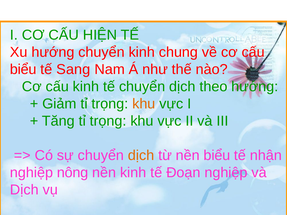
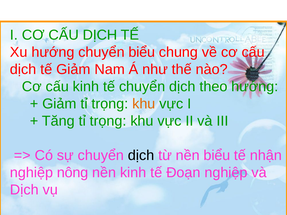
I CƠ CẤU HIỆN: HIỆN -> DỊCH
chuyển kinh: kinh -> biểu
biểu at (23, 69): biểu -> dịch
tế Sang: Sang -> Giảm
dịch at (141, 155) colour: orange -> black
